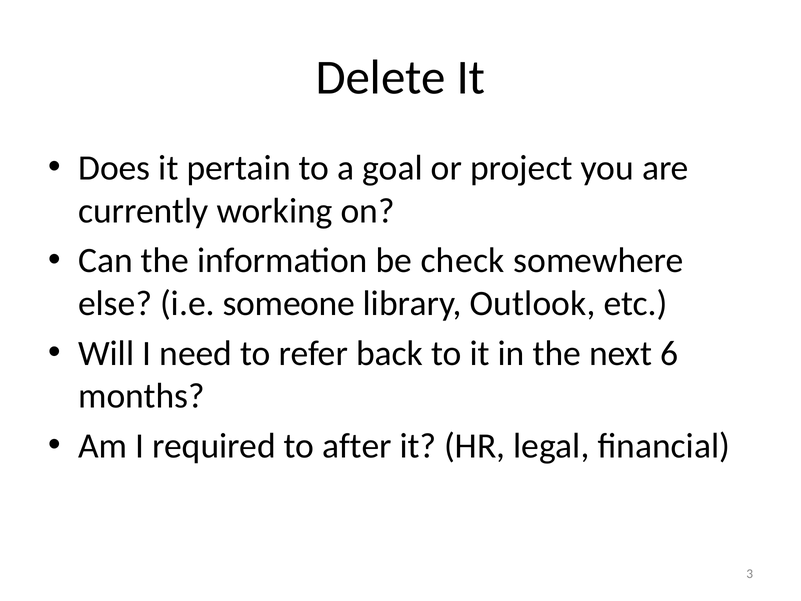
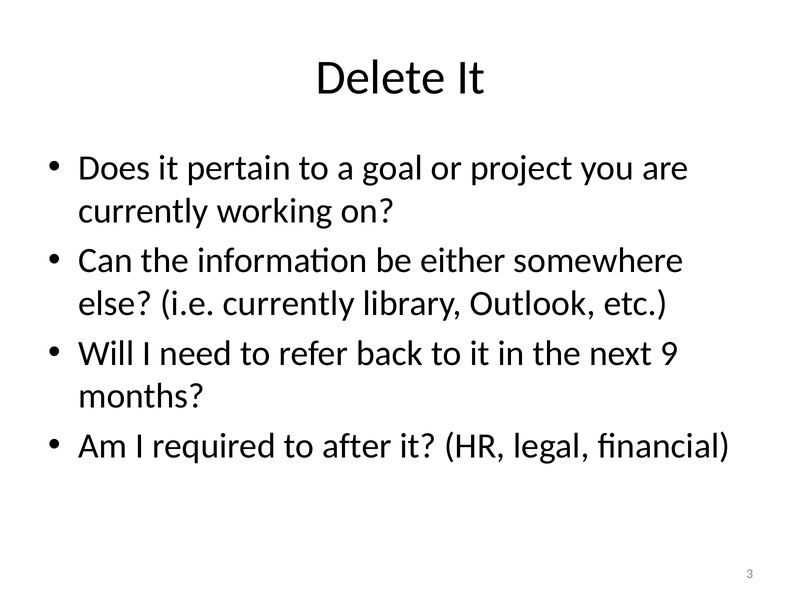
check: check -> either
i.e someone: someone -> currently
6: 6 -> 9
